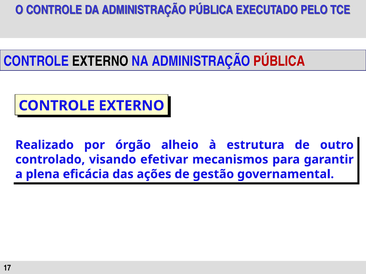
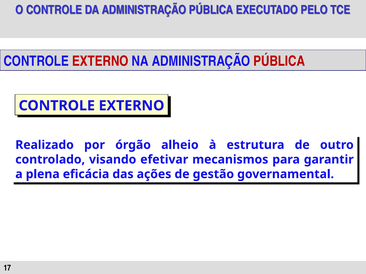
EXTERNO at (100, 61) colour: black -> red
